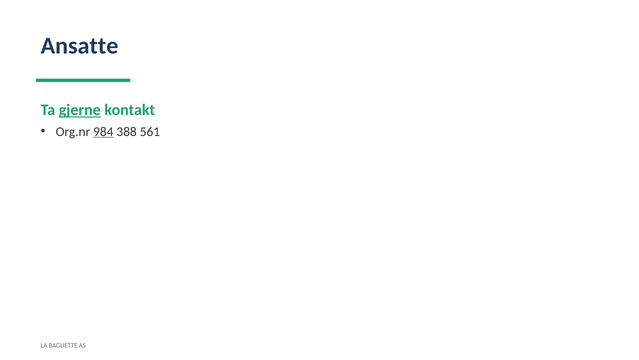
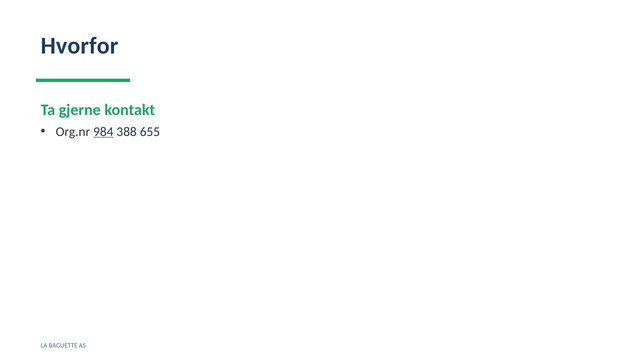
Ansatte: Ansatte -> Hvorfor
gjerne underline: present -> none
561: 561 -> 655
